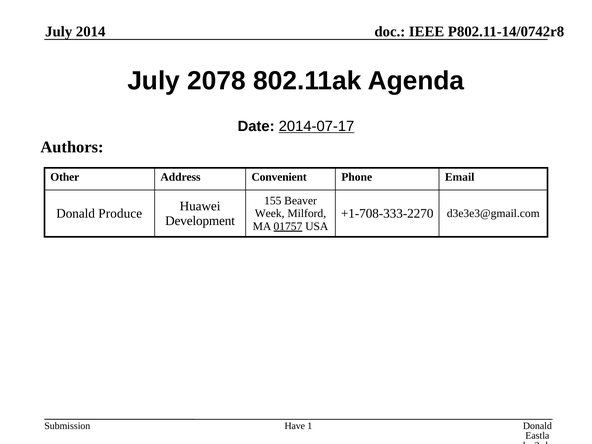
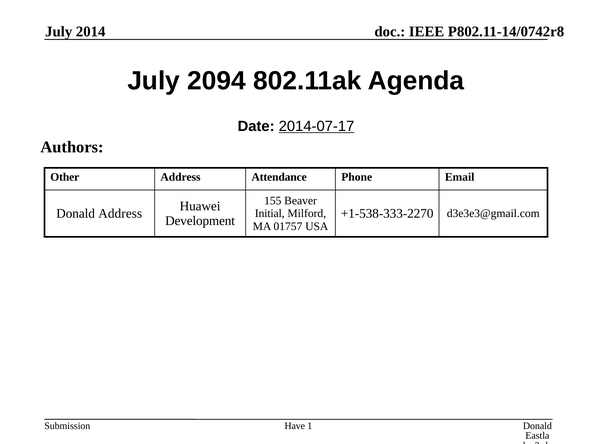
2078: 2078 -> 2094
Convenient: Convenient -> Attendance
Donald Produce: Produce -> Address
+1-708-333-2270: +1-708-333-2270 -> +1-538-333-2270
Week: Week -> Initial
01757 underline: present -> none
